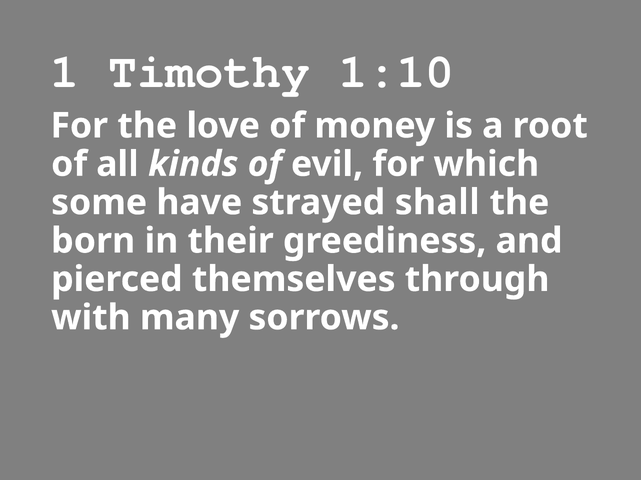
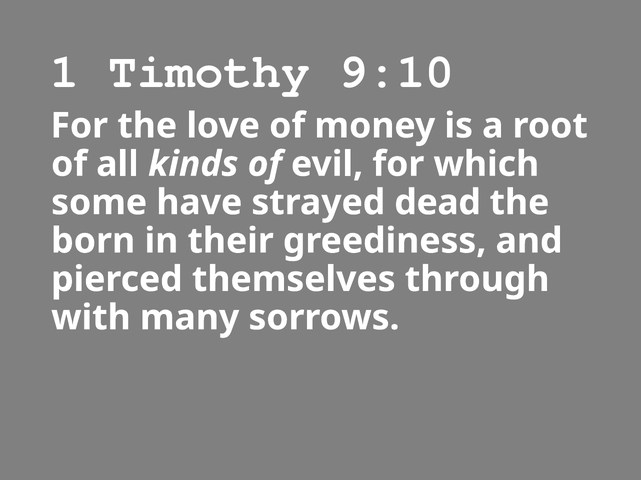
1:10: 1:10 -> 9:10
shall: shall -> dead
